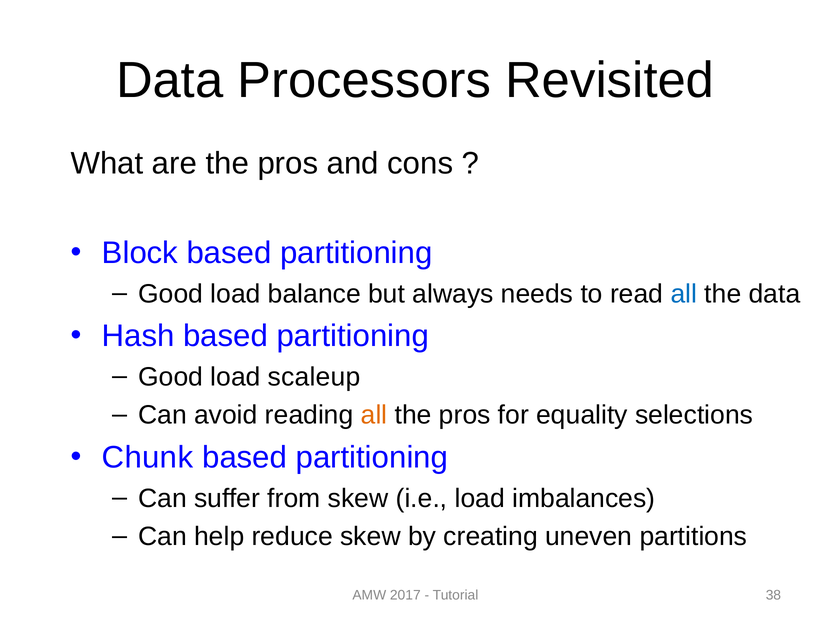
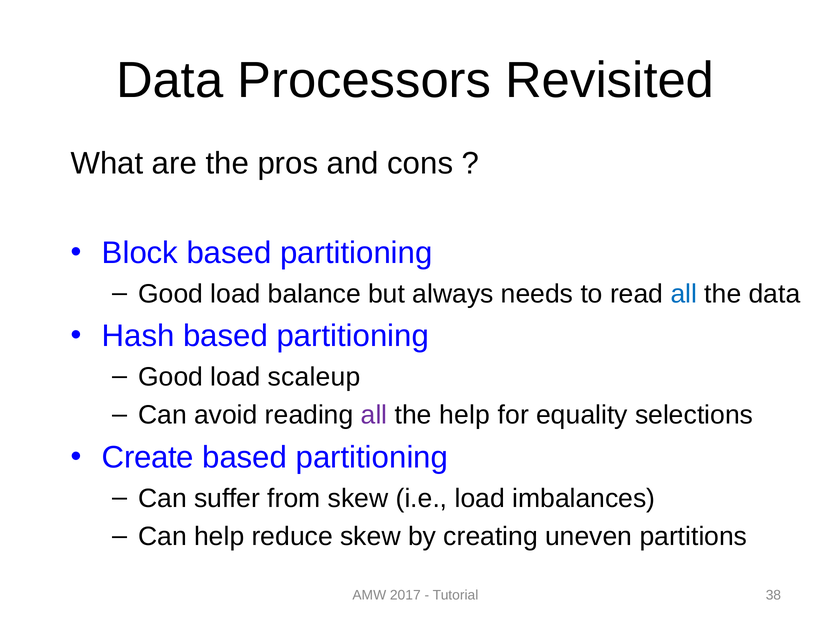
all at (374, 415) colour: orange -> purple
pros at (465, 415): pros -> help
Chunk: Chunk -> Create
